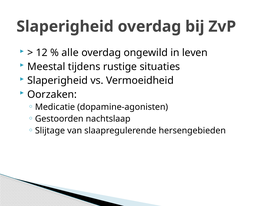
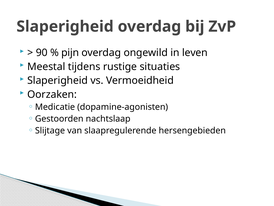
12: 12 -> 90
alle: alle -> pijn
